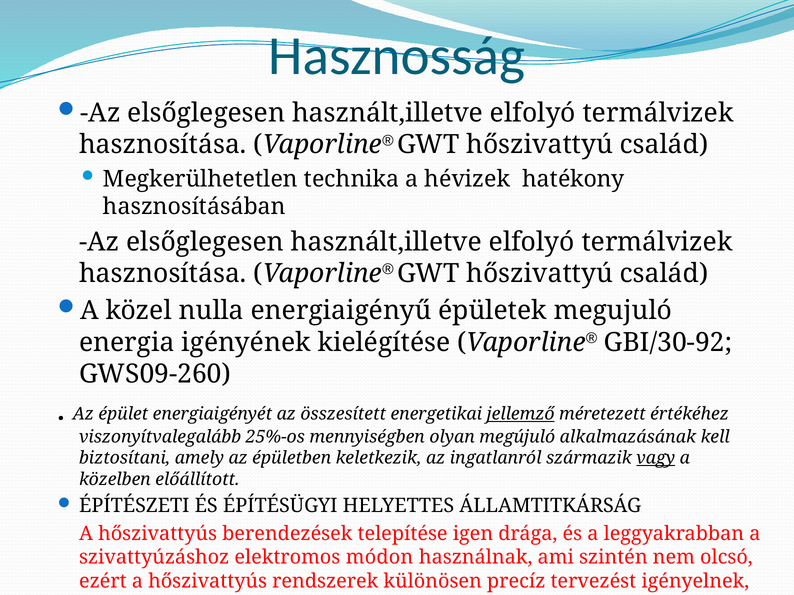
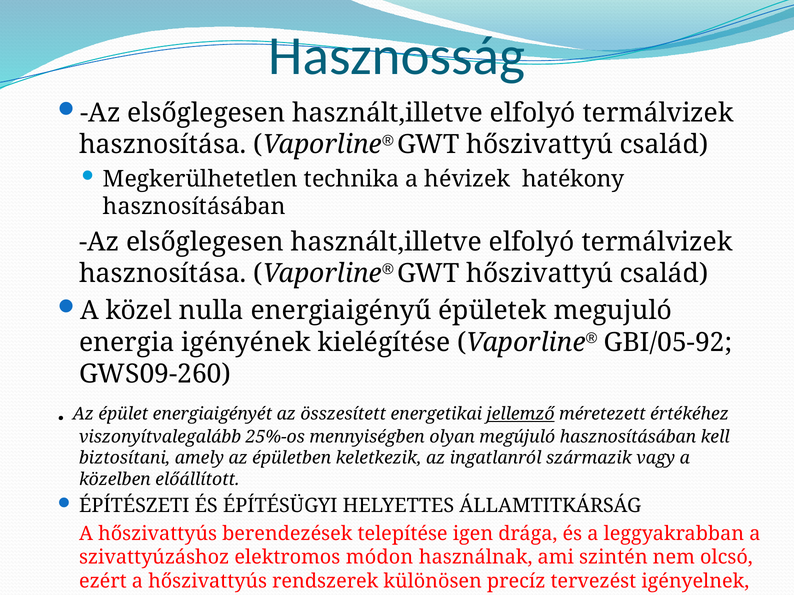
GBI/30-92: GBI/30-92 -> GBI/05-92
megújuló alkalmazásának: alkalmazásának -> hasznosításában
vagy underline: present -> none
